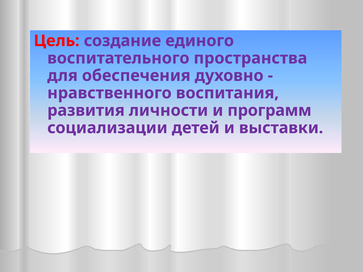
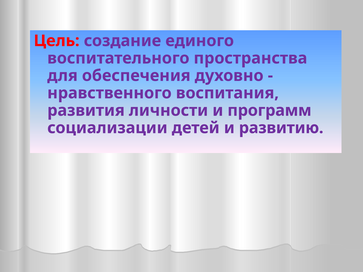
выставки: выставки -> развитию
